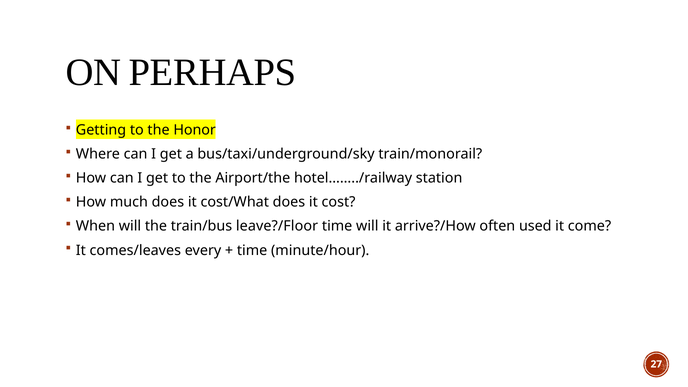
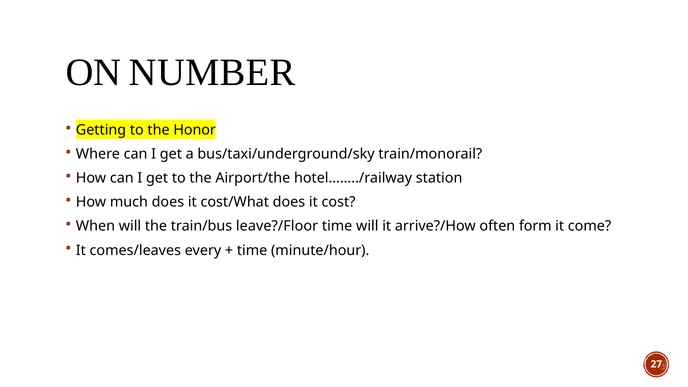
PERHAPS: PERHAPS -> NUMBER
used: used -> form
